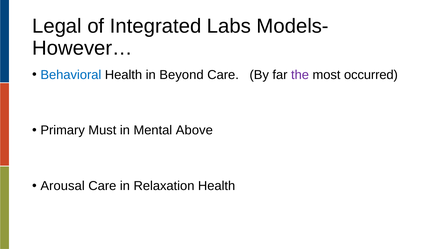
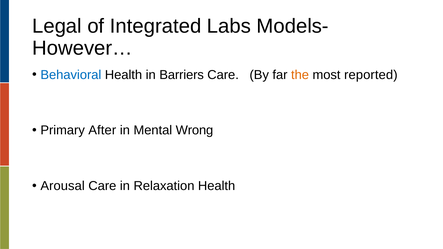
Beyond: Beyond -> Barriers
the colour: purple -> orange
occurred: occurred -> reported
Must: Must -> After
Above: Above -> Wrong
